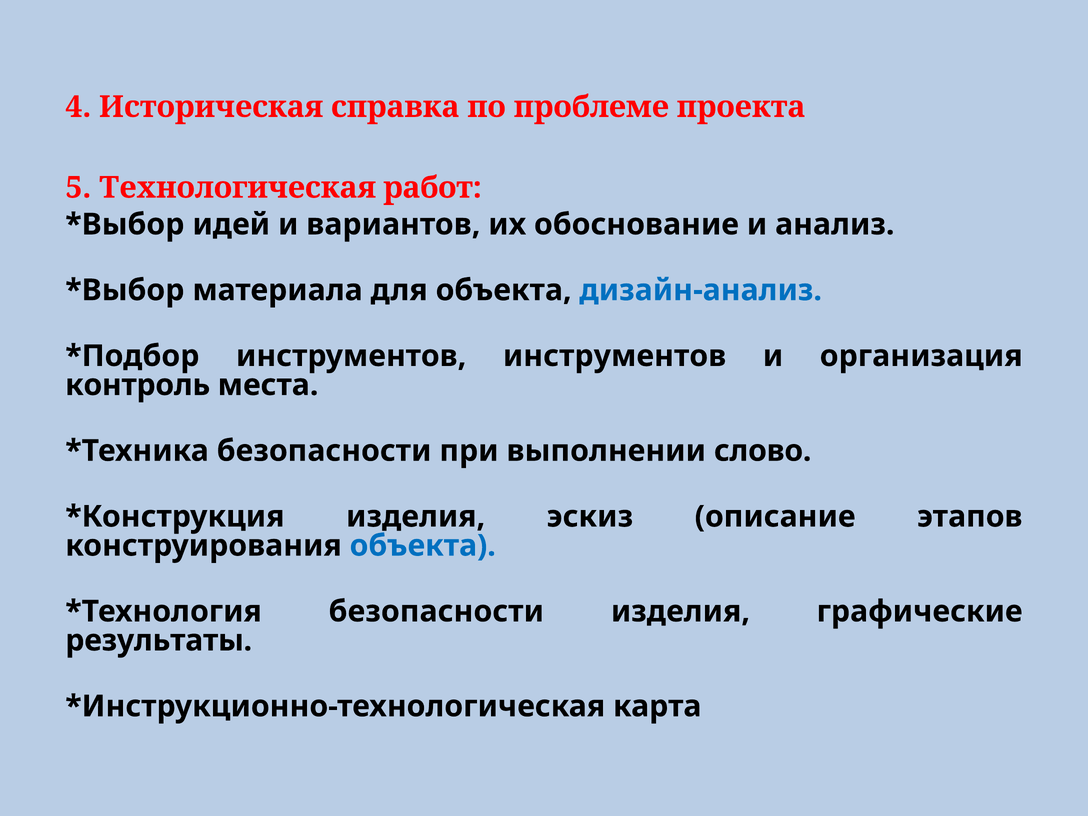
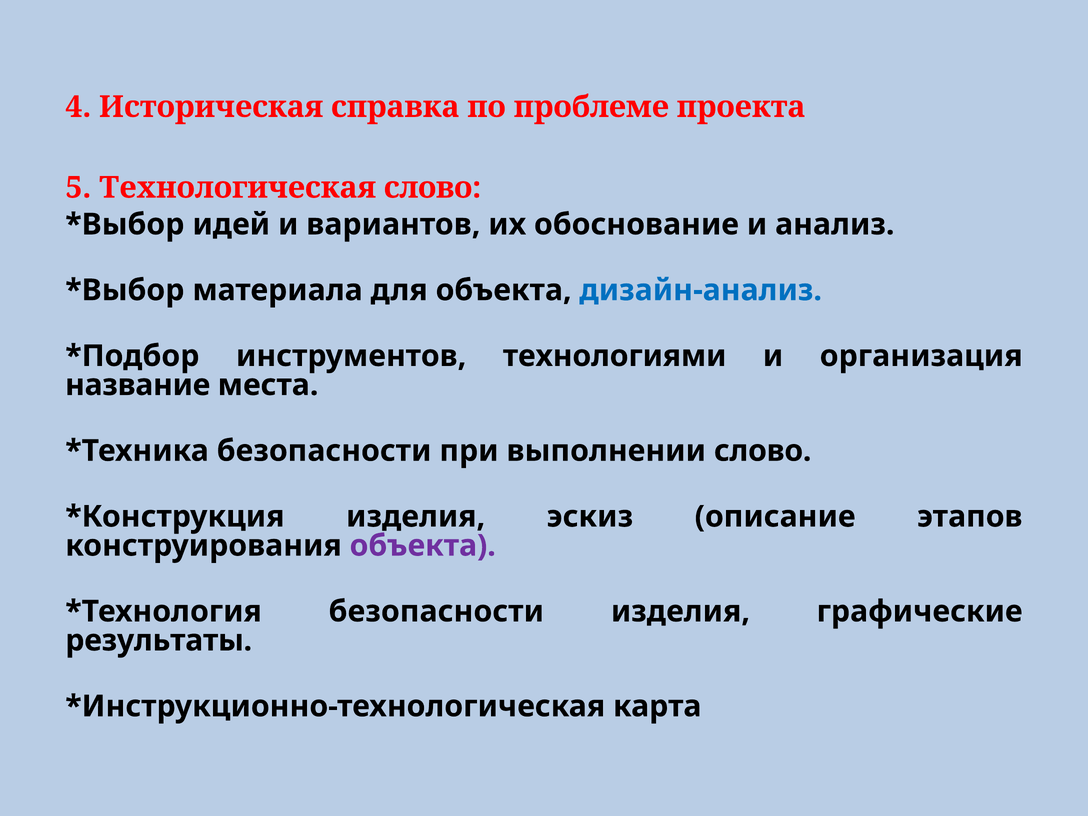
Технологическая работ: работ -> слово
инструментов инструментов: инструментов -> технологиями
контроль: контроль -> название
объекта at (423, 546) colour: blue -> purple
